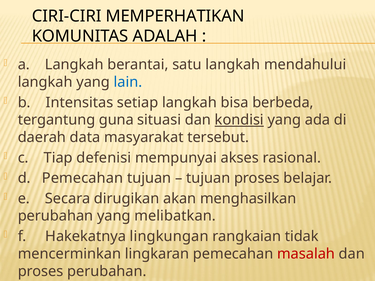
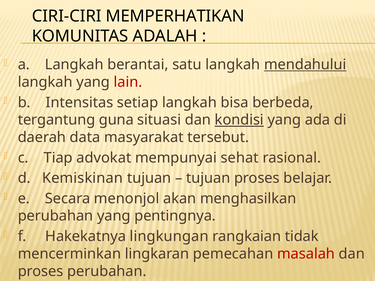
mendahului underline: none -> present
lain colour: blue -> red
defenisi: defenisi -> advokat
akses: akses -> sehat
d Pemecahan: Pemecahan -> Kemiskinan
dirugikan: dirugikan -> menonjol
melibatkan: melibatkan -> pentingnya
